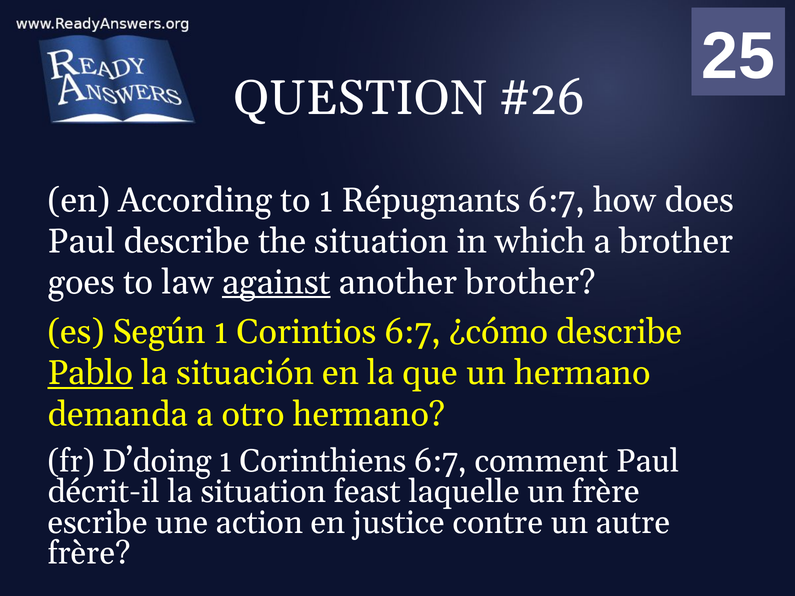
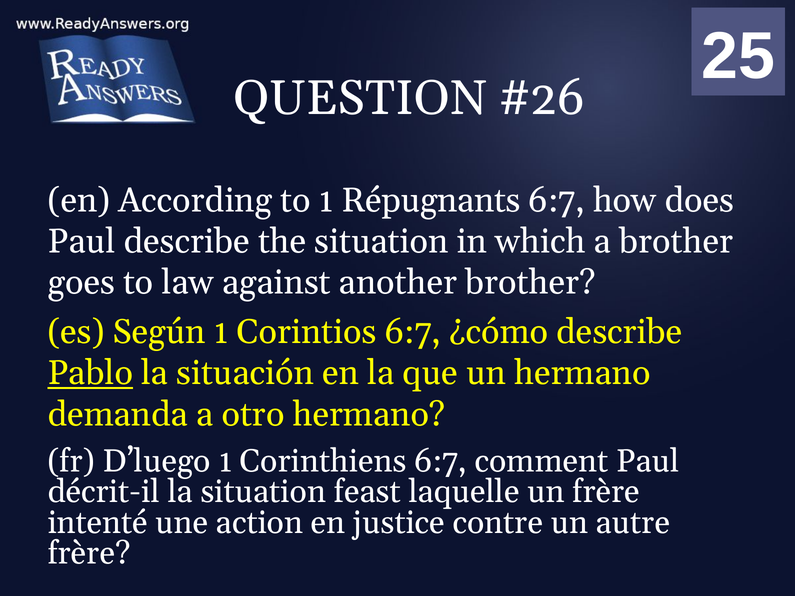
against underline: present -> none
D’doing: D’doing -> D’luego
escribe: escribe -> intenté
